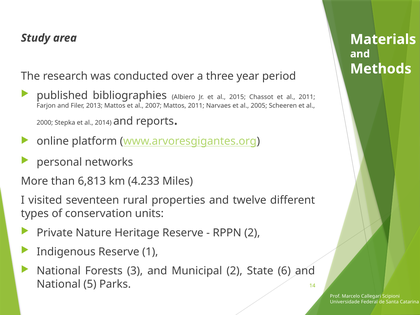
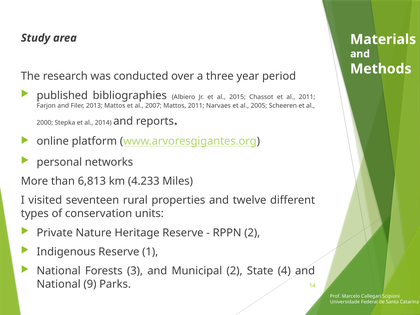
6: 6 -> 4
5: 5 -> 9
